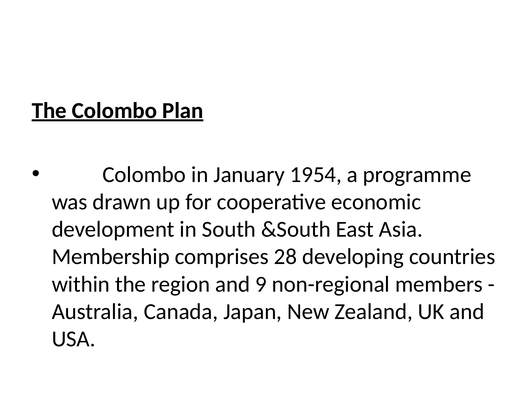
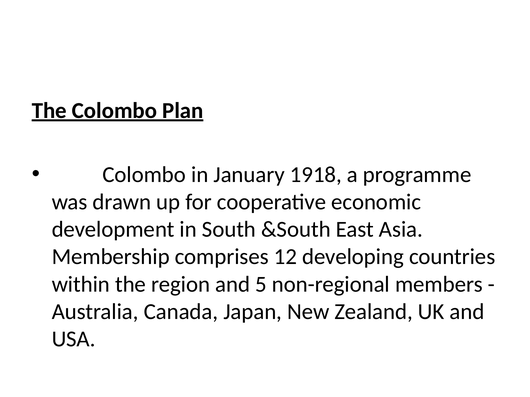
1954: 1954 -> 1918
28: 28 -> 12
9: 9 -> 5
